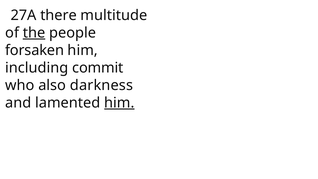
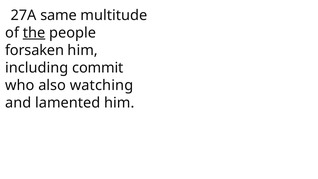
there: there -> same
darkness: darkness -> watching
him at (119, 103) underline: present -> none
